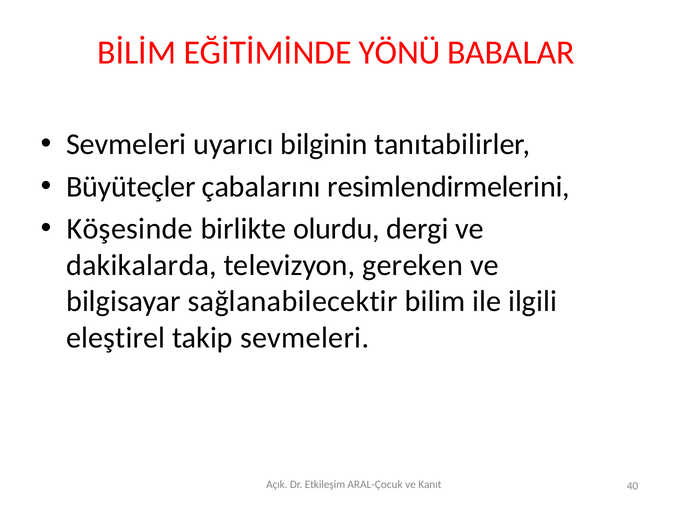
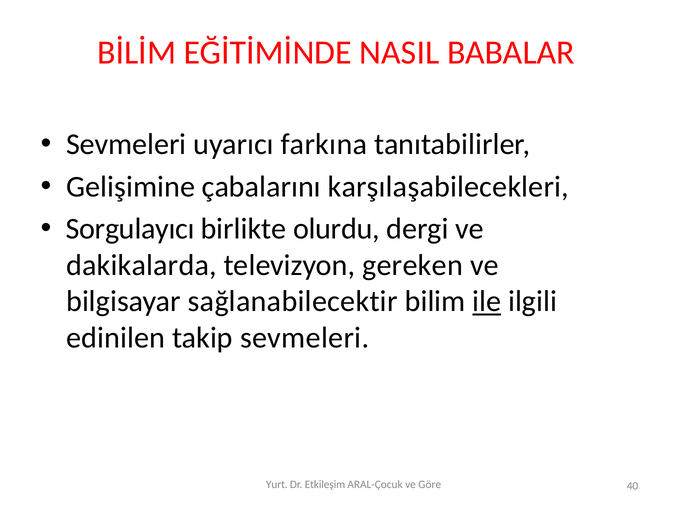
YÖNÜ: YÖNÜ -> NASIL
bilginin: bilginin -> farkına
Büyüteçler: Büyüteçler -> Gelişimine
resimlendirmelerini: resimlendirmelerini -> karşılaşabilecekleri
Köşesinde: Köşesinde -> Sorgulayıcı
ile underline: none -> present
eleştirel: eleştirel -> edinilen
Açık: Açık -> Yurt
Kanıt: Kanıt -> Göre
